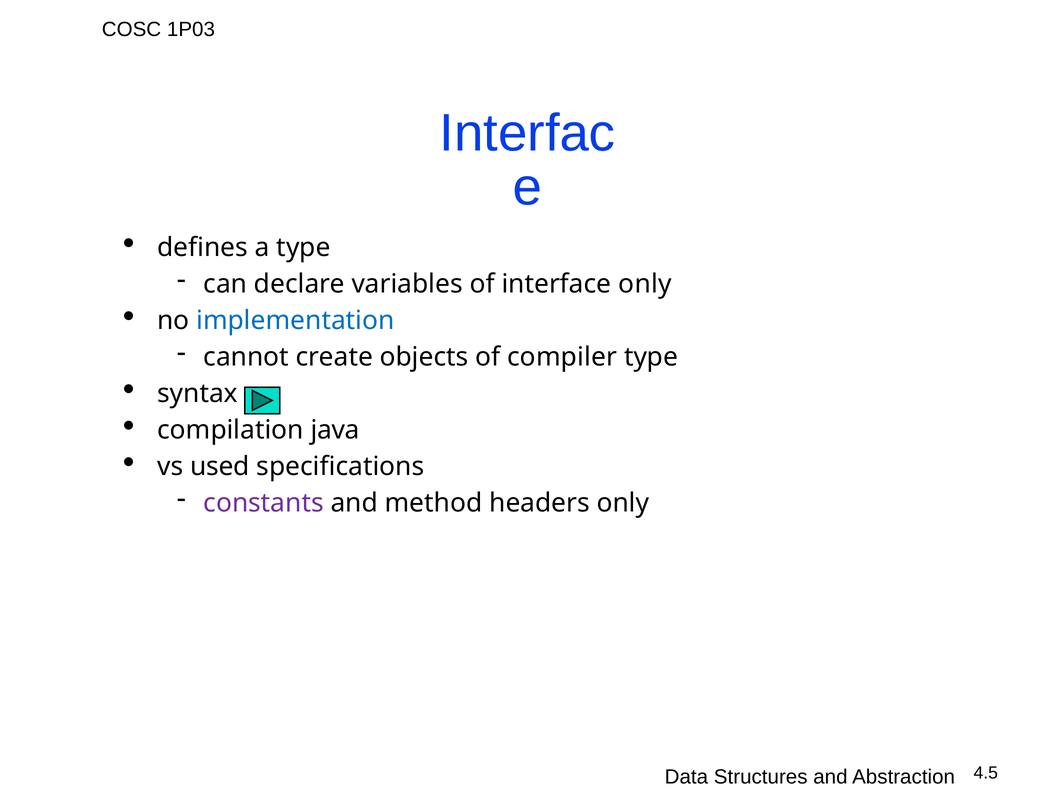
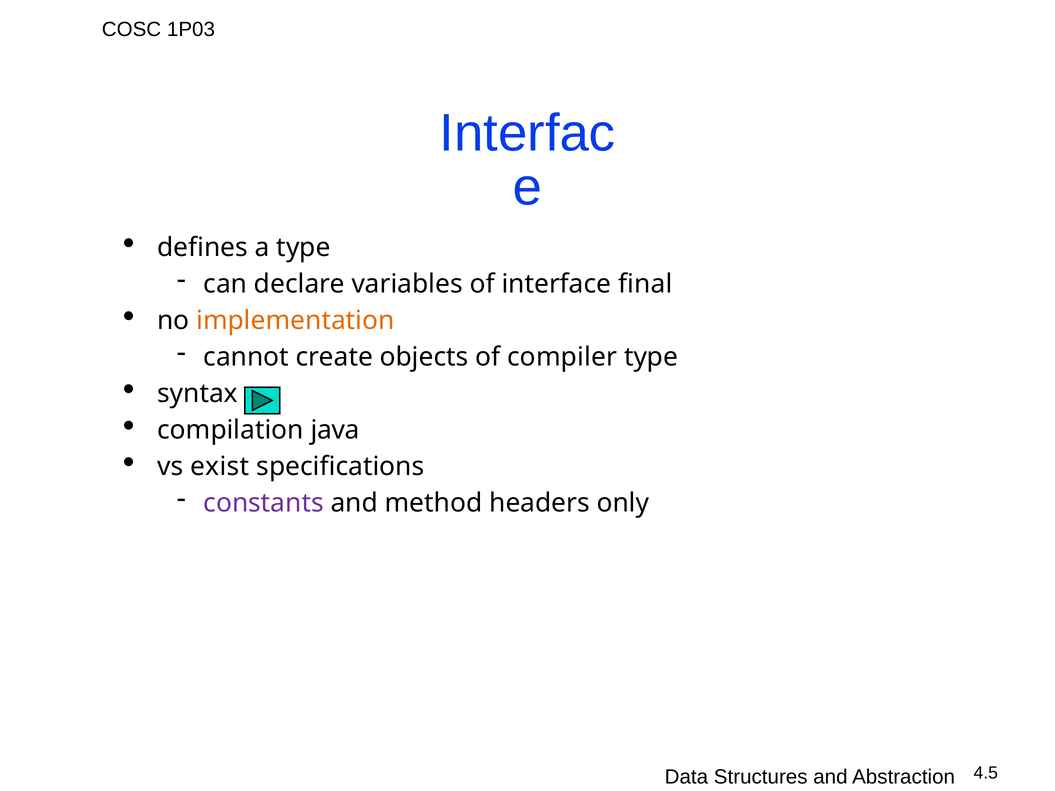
interface only: only -> final
implementation colour: blue -> orange
used: used -> exist
